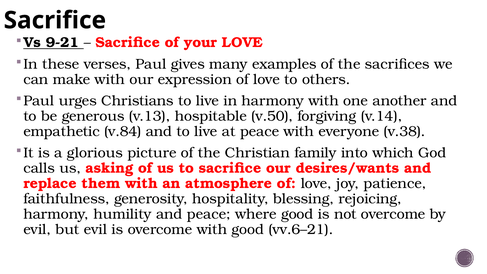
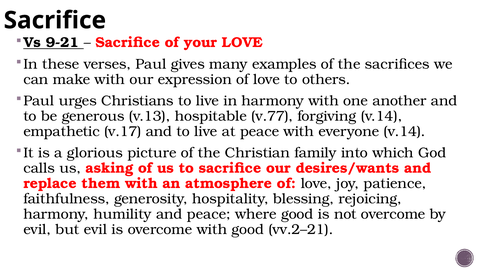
v.50: v.50 -> v.77
v.84: v.84 -> v.17
everyone v.38: v.38 -> v.14
vv.6–21: vv.6–21 -> vv.2–21
